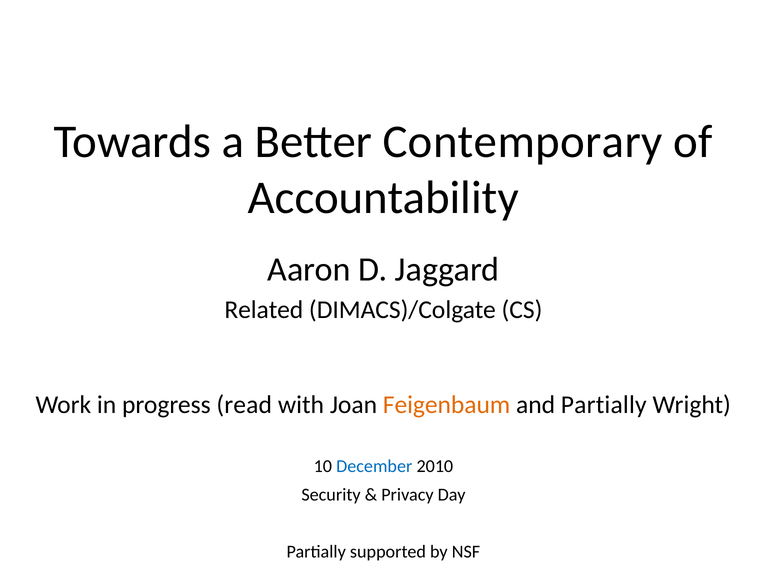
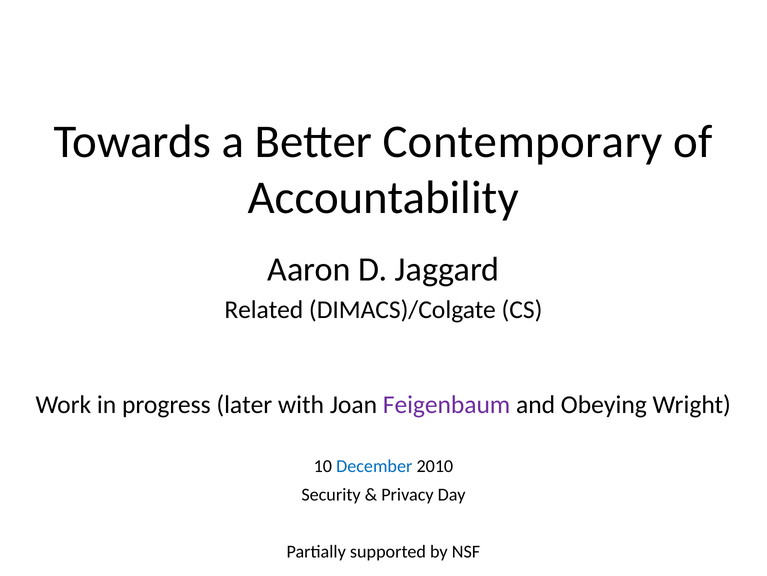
read: read -> later
Feigenbaum colour: orange -> purple
and Partially: Partially -> Obeying
